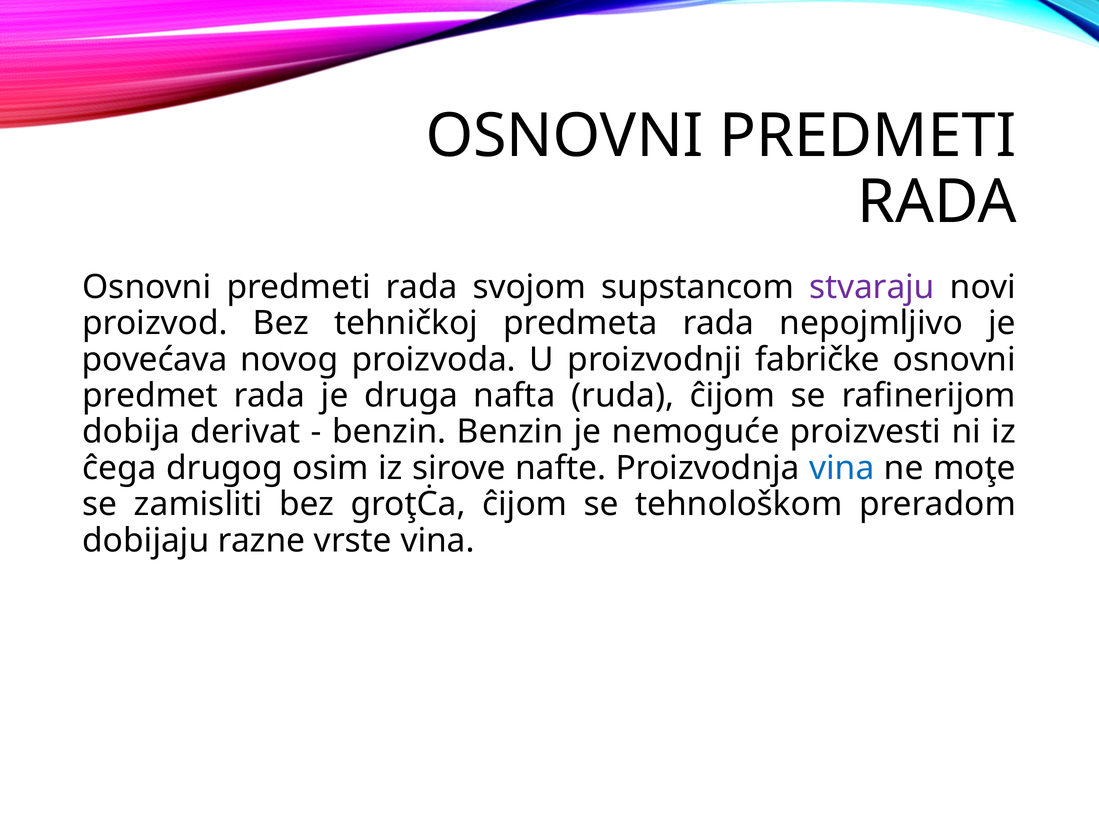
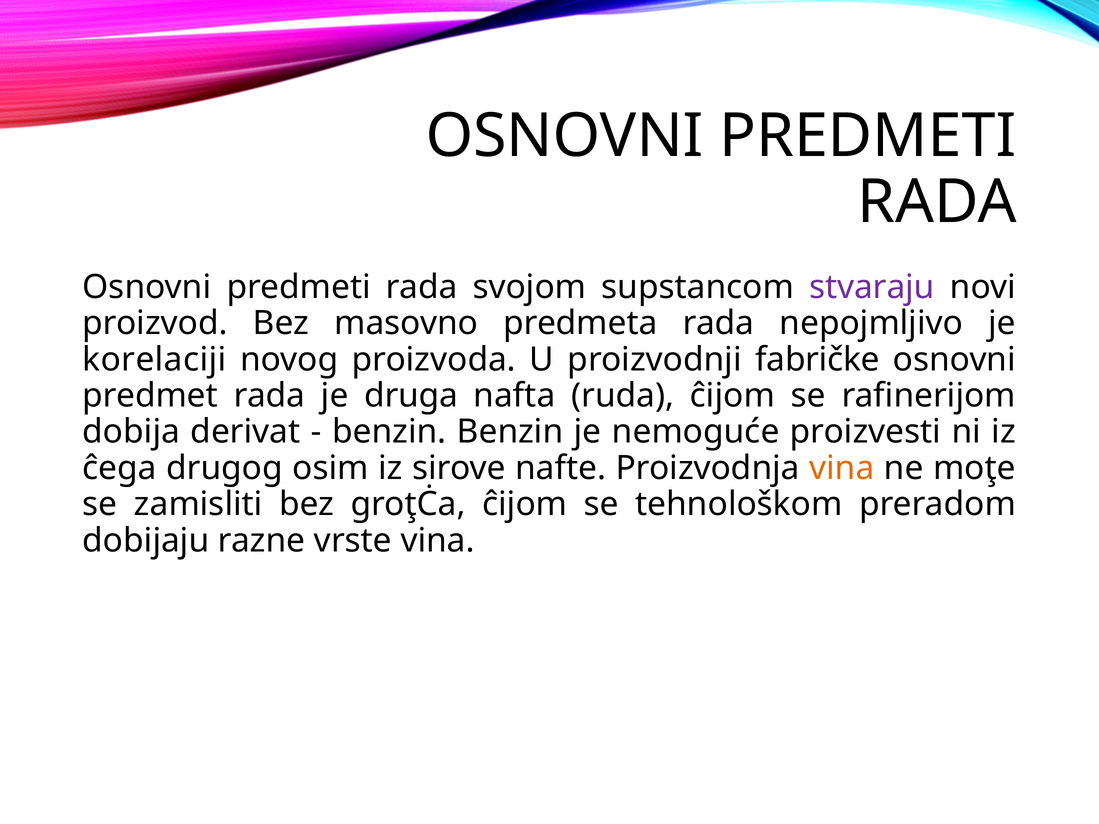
tehničkoj: tehničkoj -> masovno
povećava: povećava -> korelaciji
vina at (842, 468) colour: blue -> orange
